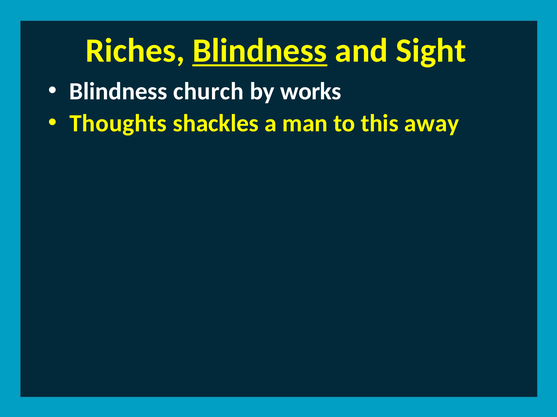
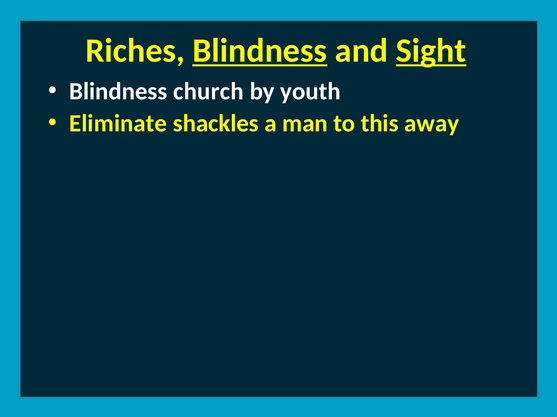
Sight underline: none -> present
works: works -> youth
Thoughts: Thoughts -> Eliminate
